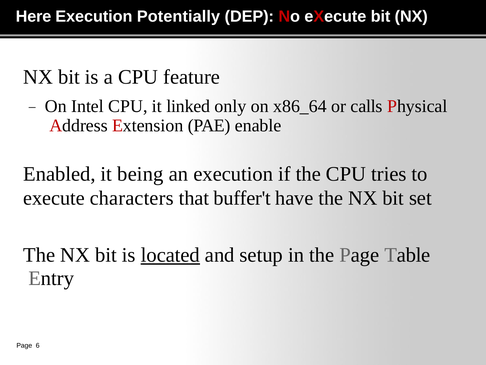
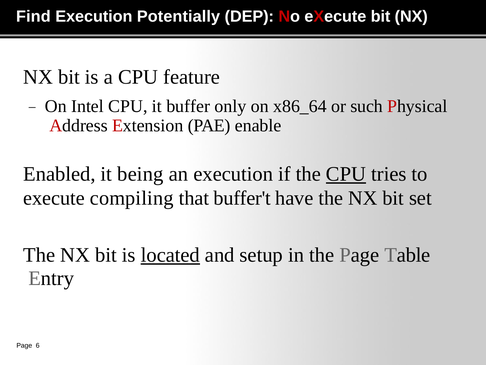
Here: Here -> Find
linked: linked -> buffer
calls: calls -> such
CPU at (346, 174) underline: none -> present
characters: characters -> compiling
